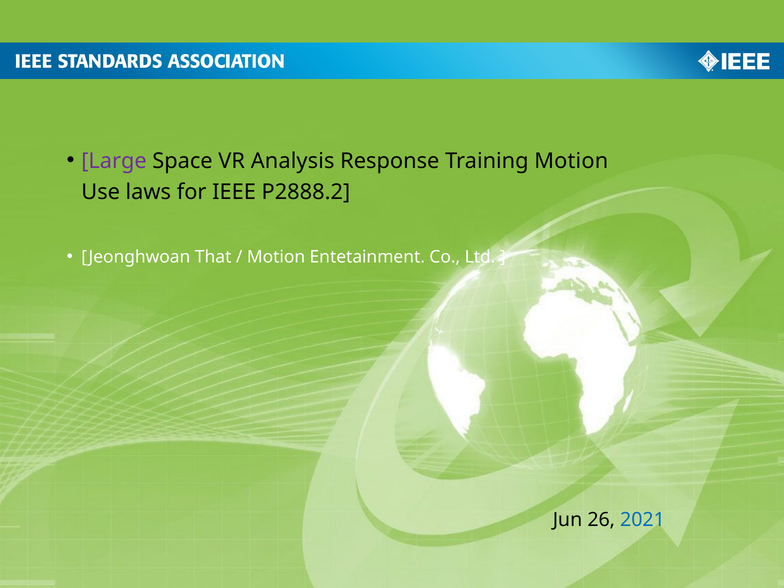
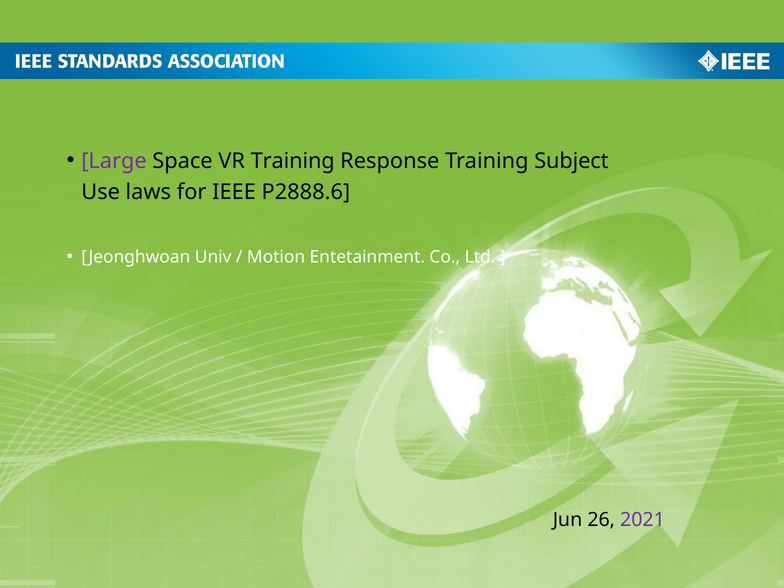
VR Analysis: Analysis -> Training
Training Motion: Motion -> Subject
P2888.2: P2888.2 -> P2888.6
That: That -> Univ
2021 colour: blue -> purple
